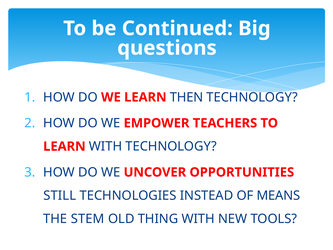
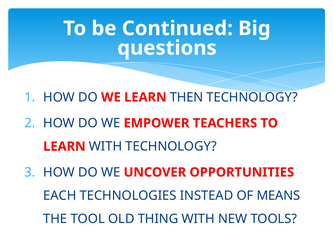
STILL: STILL -> EACH
STEM: STEM -> TOOL
